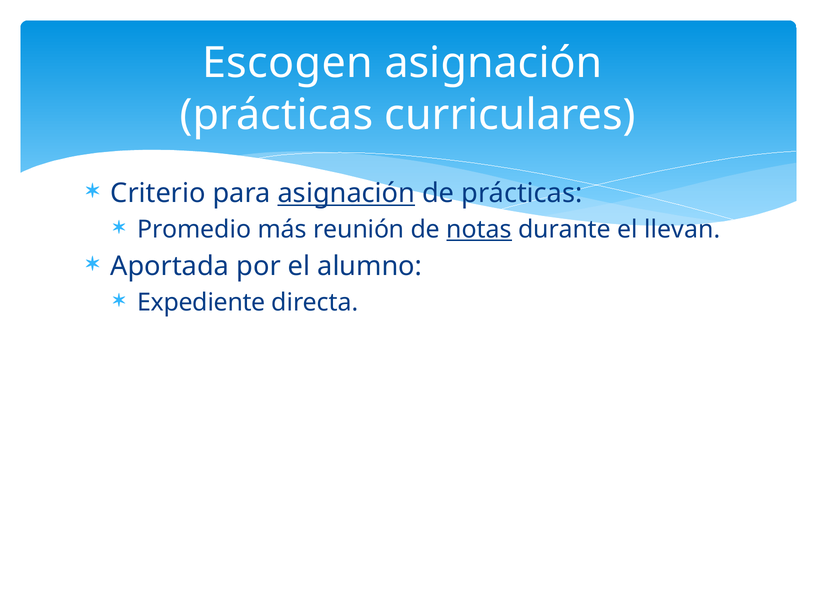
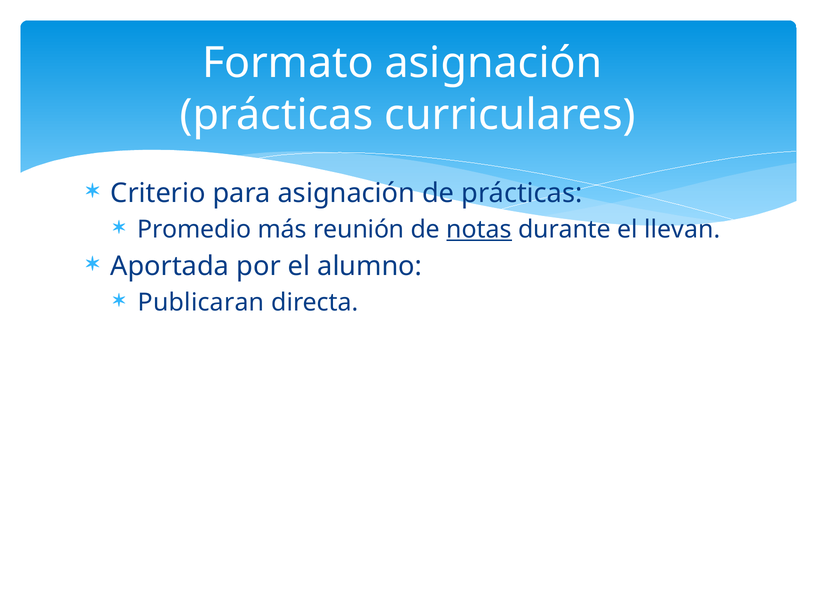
Escogen: Escogen -> Formato
asignación at (346, 193) underline: present -> none
Expediente: Expediente -> Publicaran
